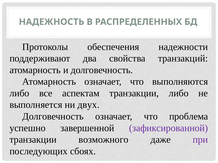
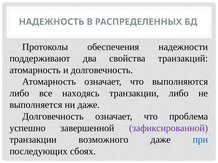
аспектам: аспектам -> находясь
ни двух: двух -> даже
при colour: purple -> blue
